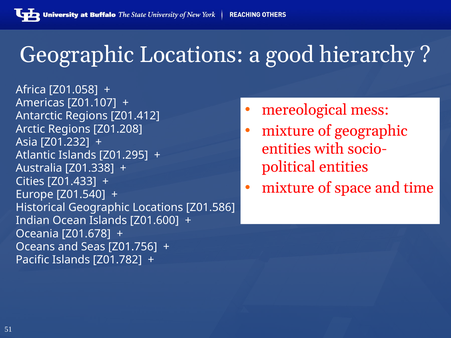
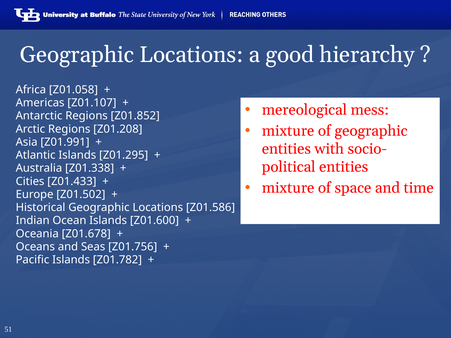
Z01.412: Z01.412 -> Z01.852
Z01.232: Z01.232 -> Z01.991
Z01.540: Z01.540 -> Z01.502
